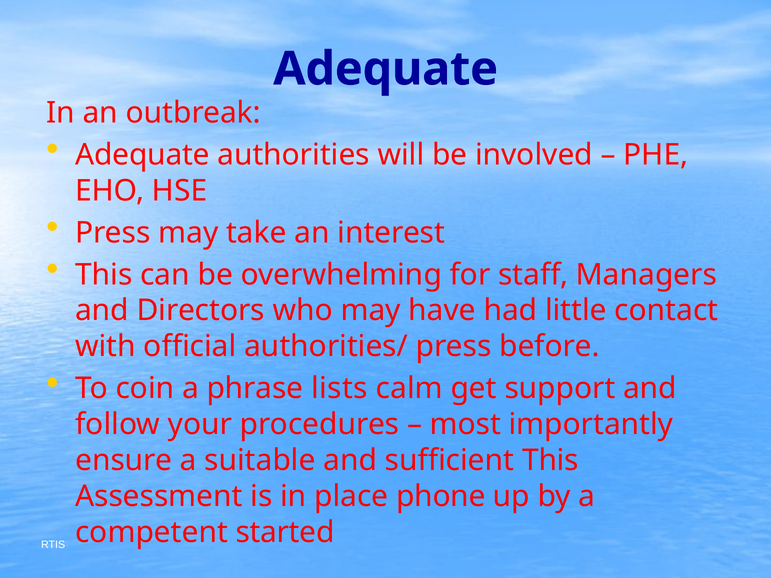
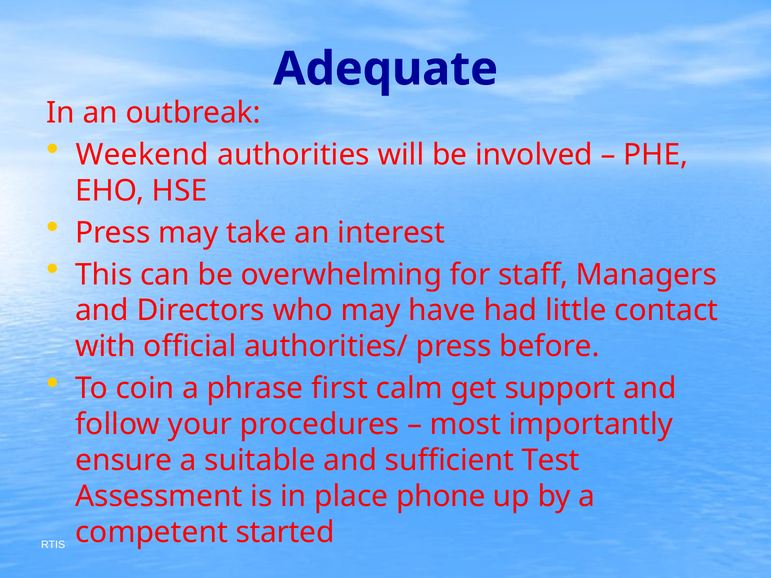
Adequate at (142, 155): Adequate -> Weekend
lists: lists -> first
sufficient This: This -> Test
